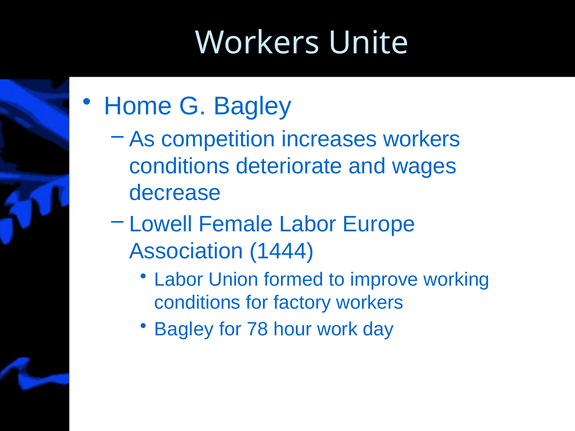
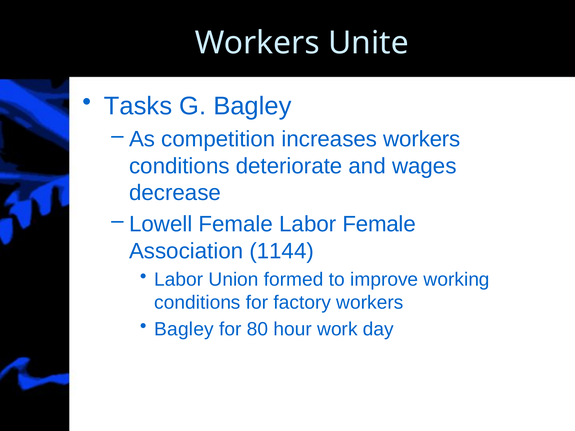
Home: Home -> Tasks
Labor Europe: Europe -> Female
1444: 1444 -> 1144
78: 78 -> 80
